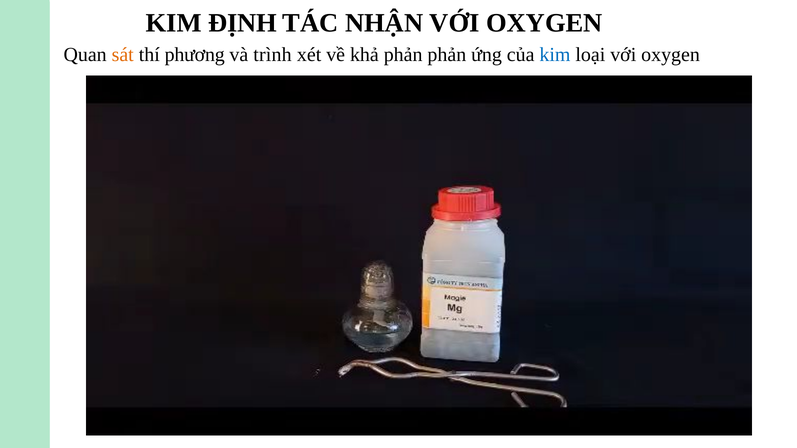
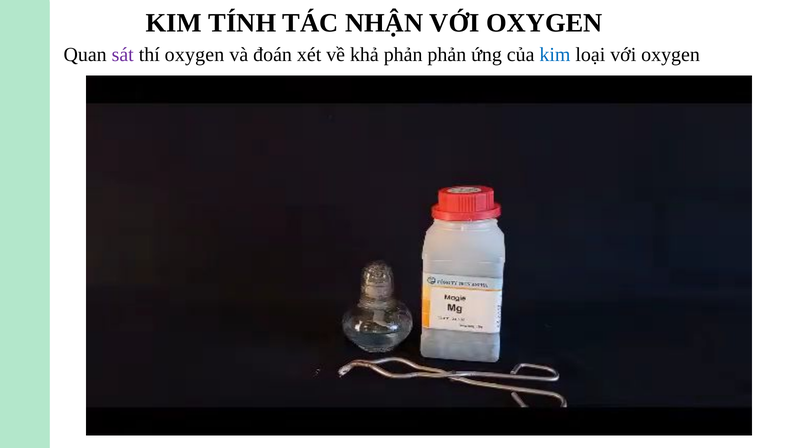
ĐỊNH: ĐỊNH -> TÍNH
sát colour: orange -> purple
thí phương: phương -> oxygen
trình: trình -> đoán
